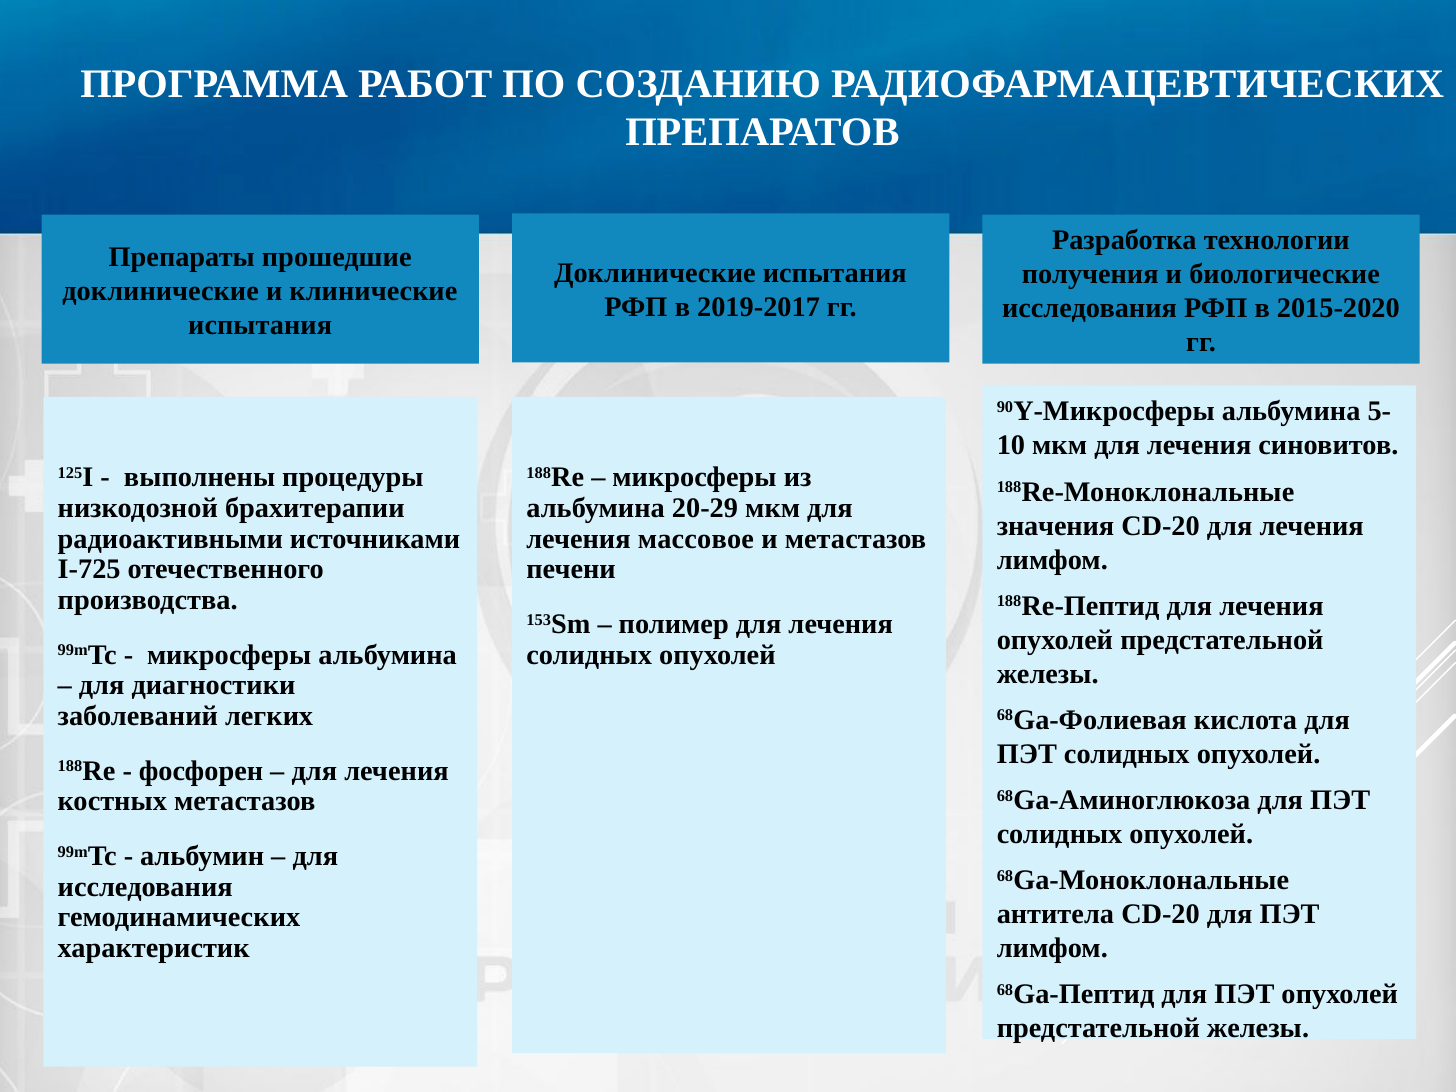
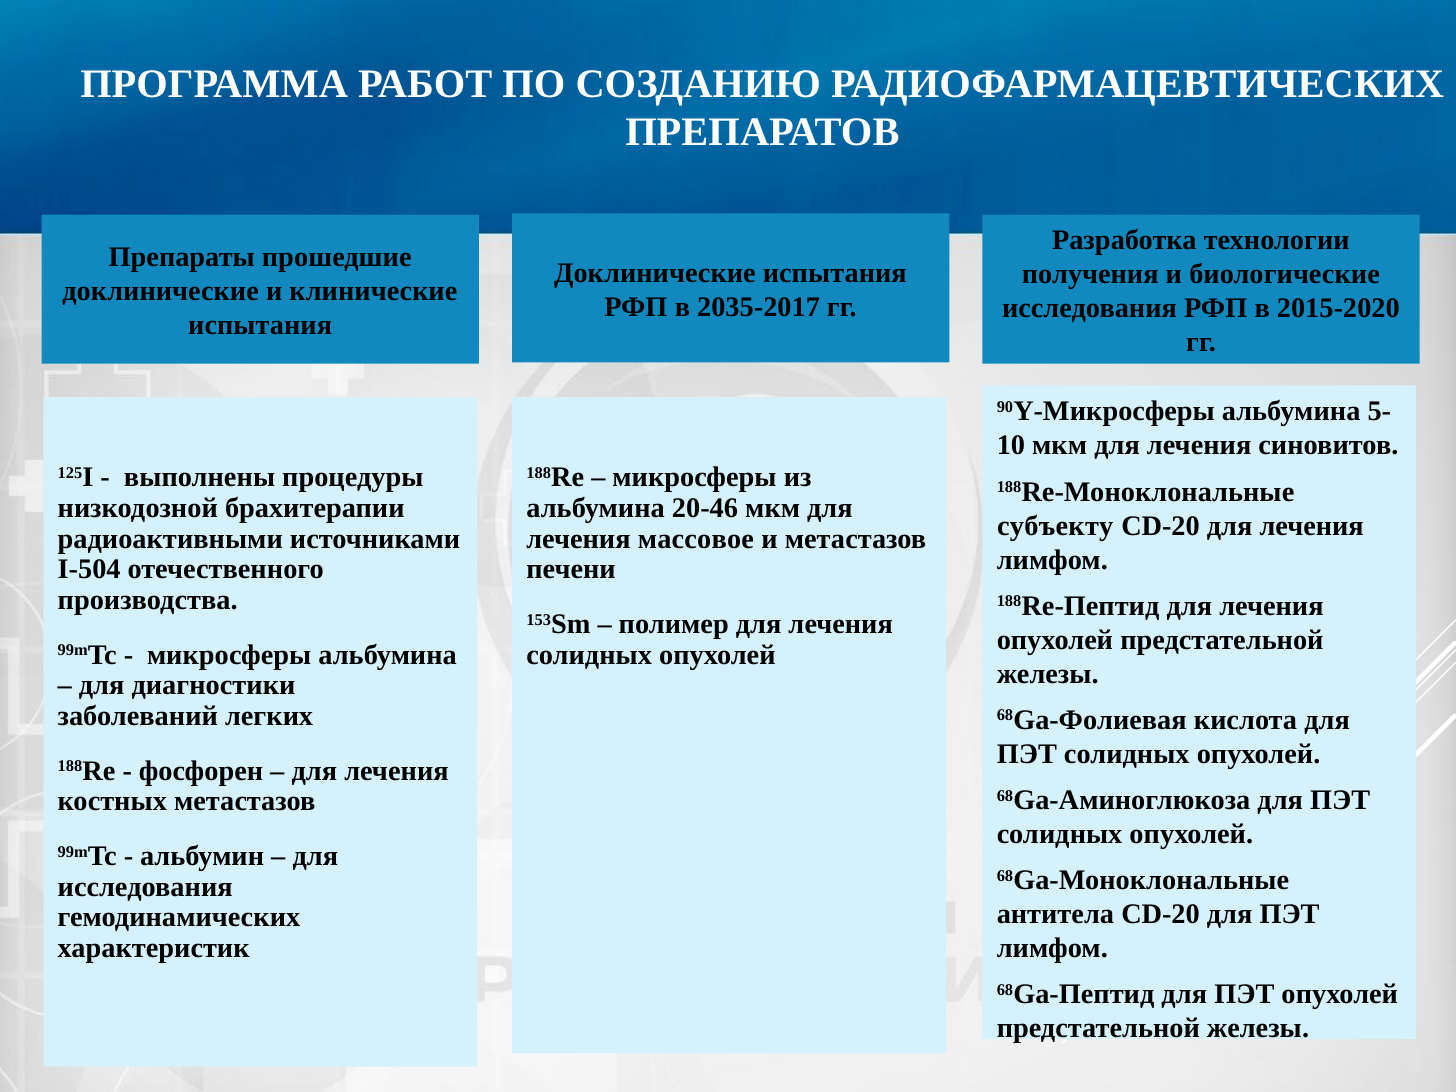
2019-2017: 2019-2017 -> 2035-2017
20-29: 20-29 -> 20-46
значения: значения -> субъекту
I-725: I-725 -> I-504
